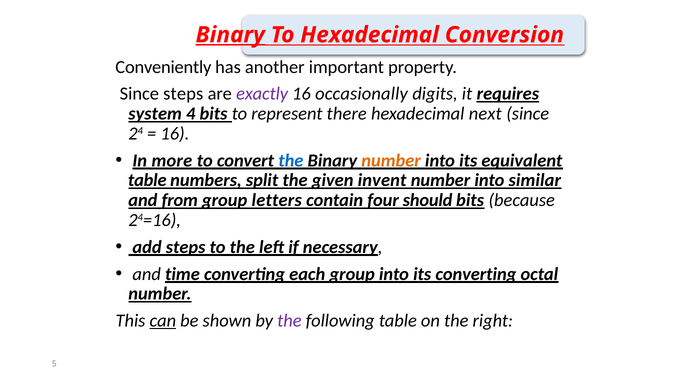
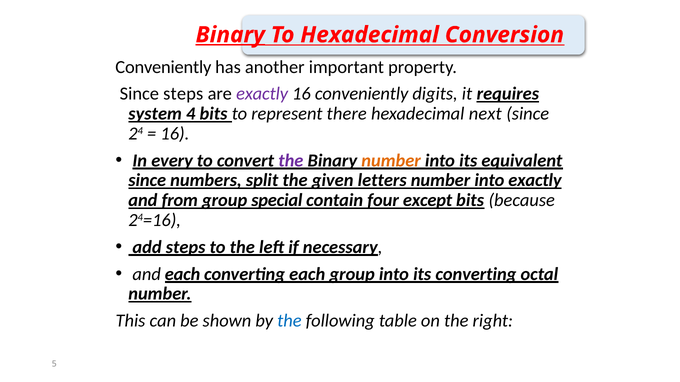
16 occasionally: occasionally -> conveniently
more: more -> every
the at (291, 161) colour: blue -> purple
table at (147, 181): table -> since
invent: invent -> letters
into similar: similar -> exactly
letters: letters -> special
should: should -> except
and time: time -> each
can underline: present -> none
the at (289, 321) colour: purple -> blue
